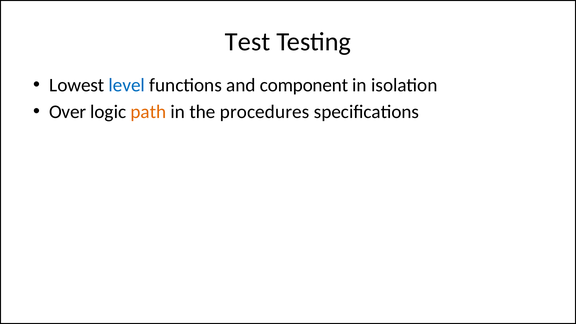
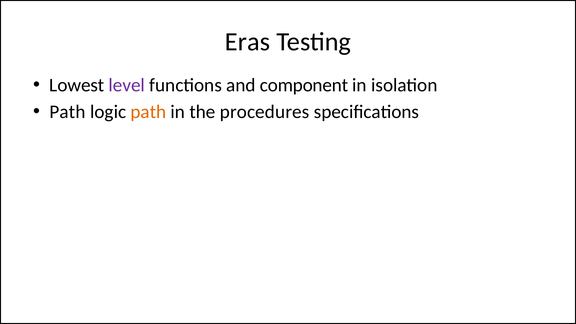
Test: Test -> Eras
level colour: blue -> purple
Over at (68, 112): Over -> Path
